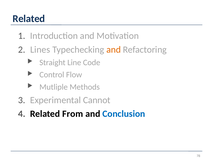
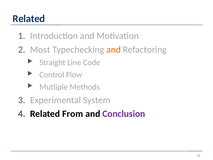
Lines: Lines -> Most
Cannot: Cannot -> System
Conclusion colour: blue -> purple
